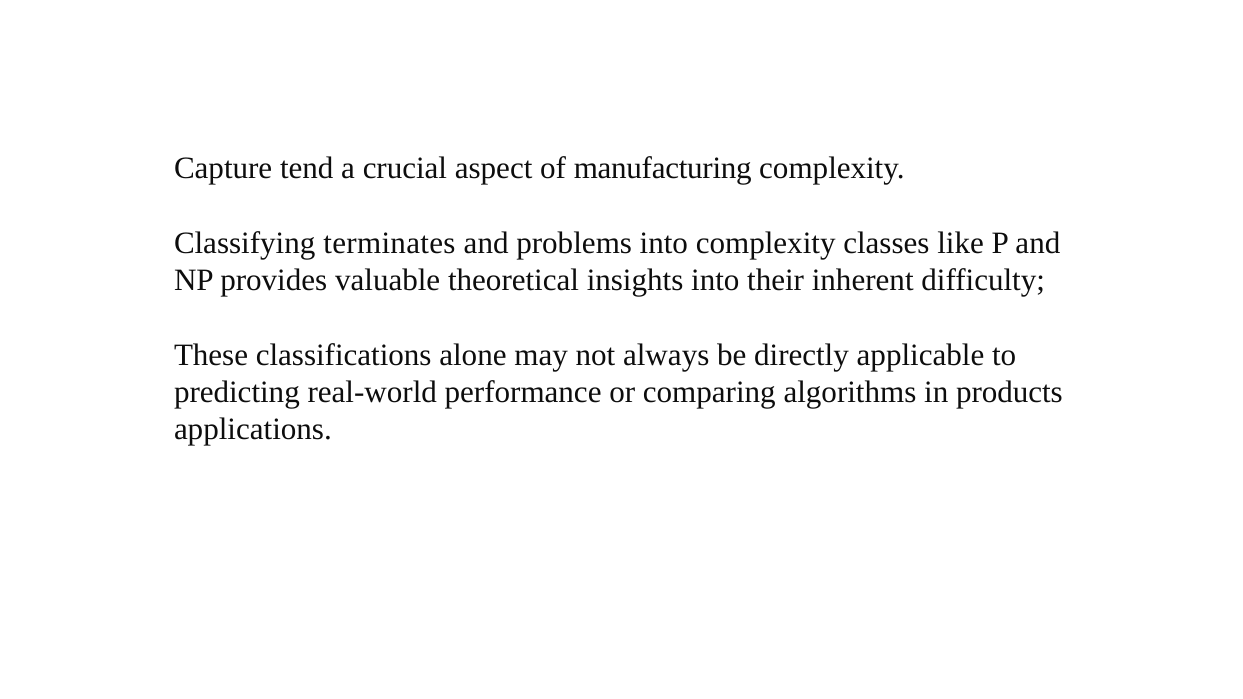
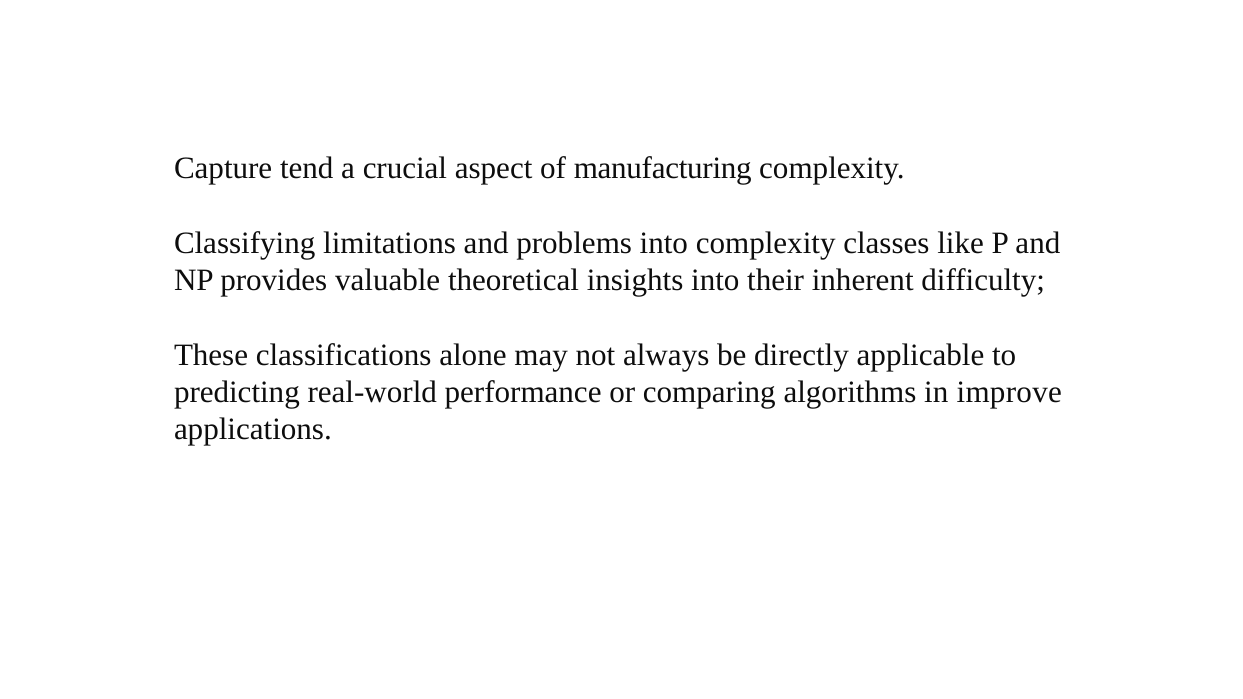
terminates: terminates -> limitations
products: products -> improve
